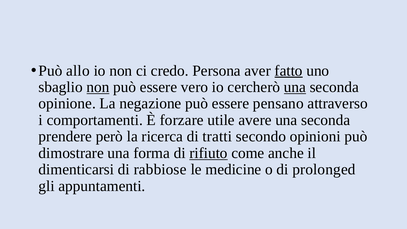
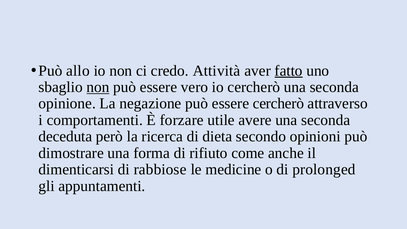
Persona: Persona -> Attività
una at (295, 87) underline: present -> none
essere pensano: pensano -> cercherò
prendere: prendere -> deceduta
tratti: tratti -> dieta
rifiuto underline: present -> none
